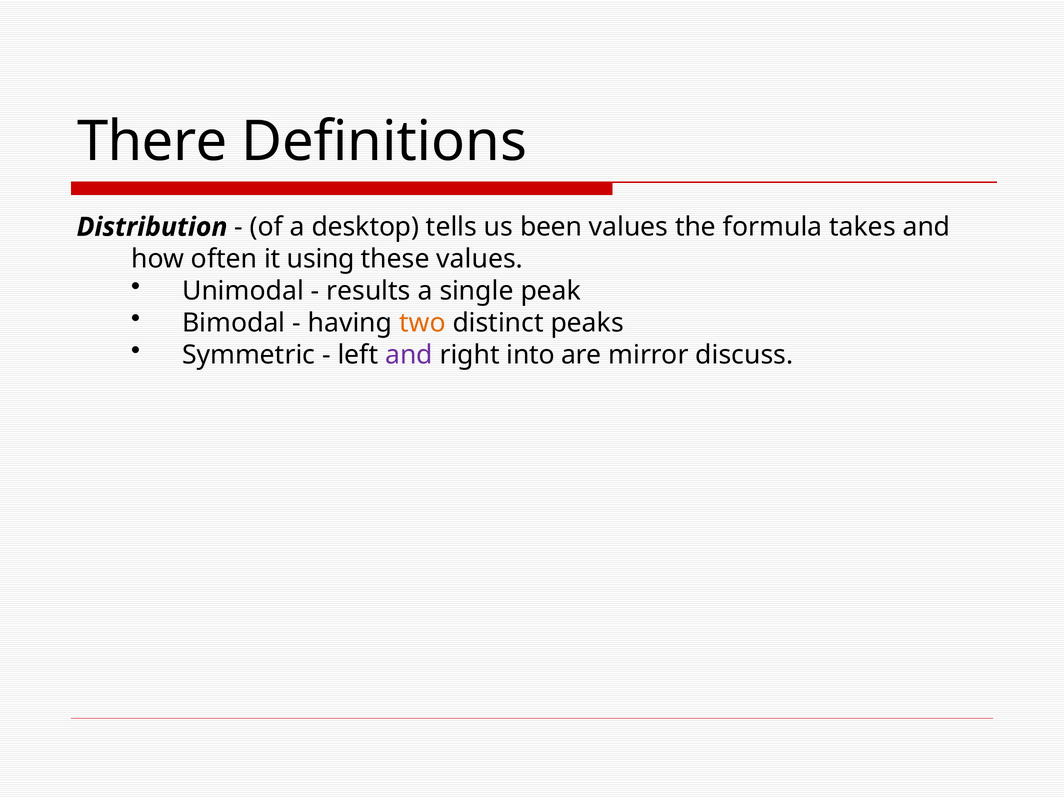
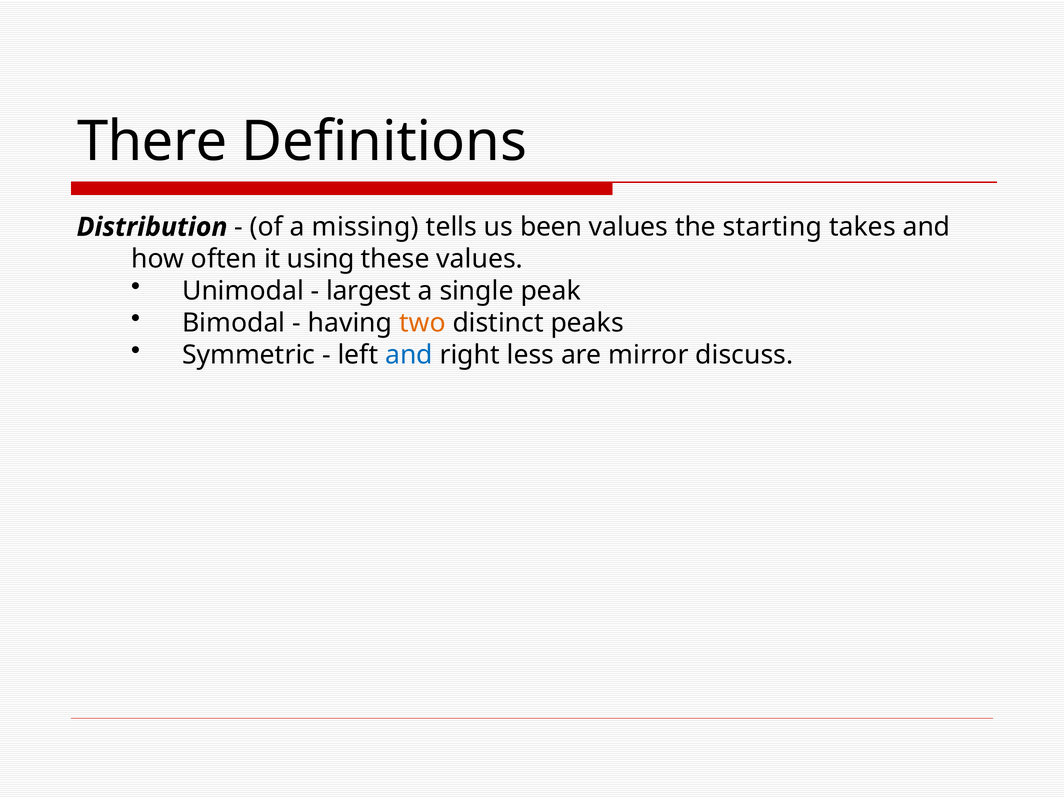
desktop: desktop -> missing
formula: formula -> starting
results: results -> largest
and at (409, 355) colour: purple -> blue
into: into -> less
